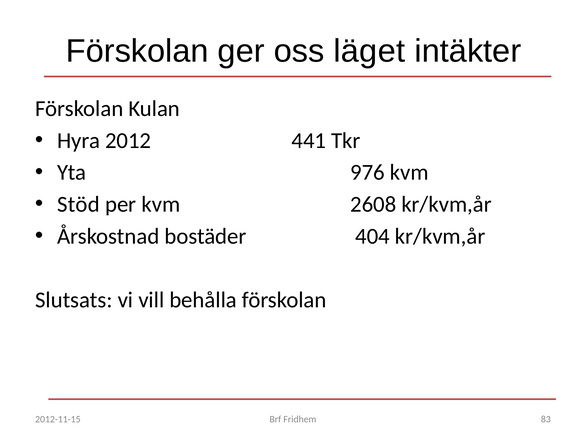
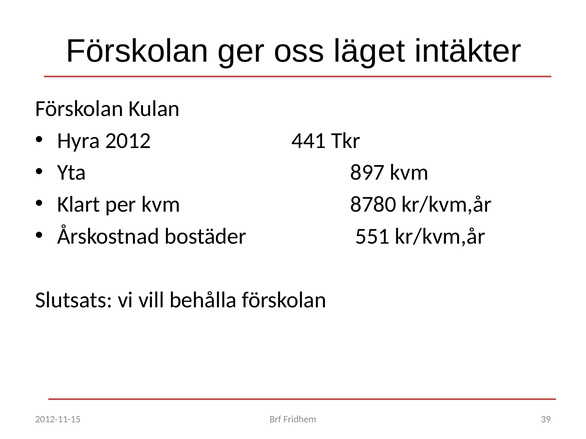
976: 976 -> 897
Stöd: Stöd -> Klart
2608: 2608 -> 8780
404: 404 -> 551
83: 83 -> 39
